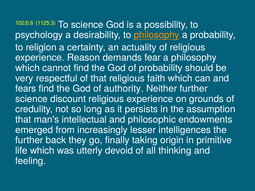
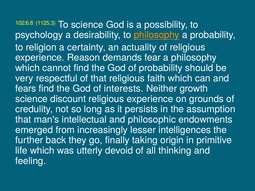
authority: authority -> interests
Neither further: further -> growth
